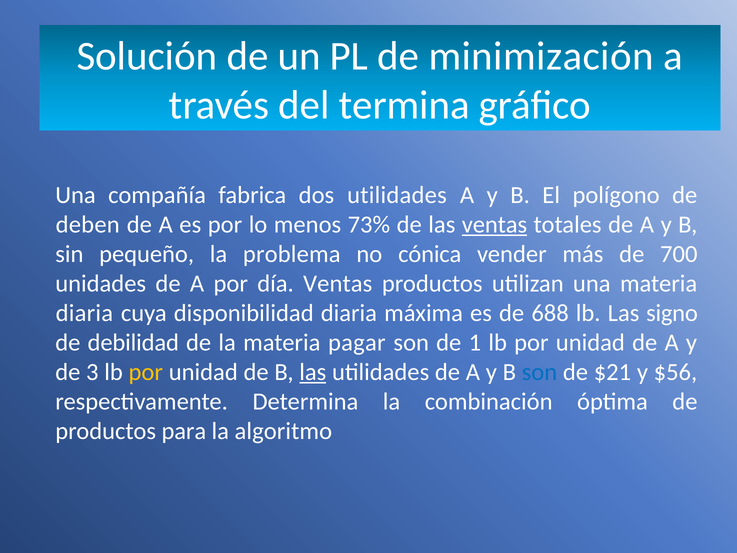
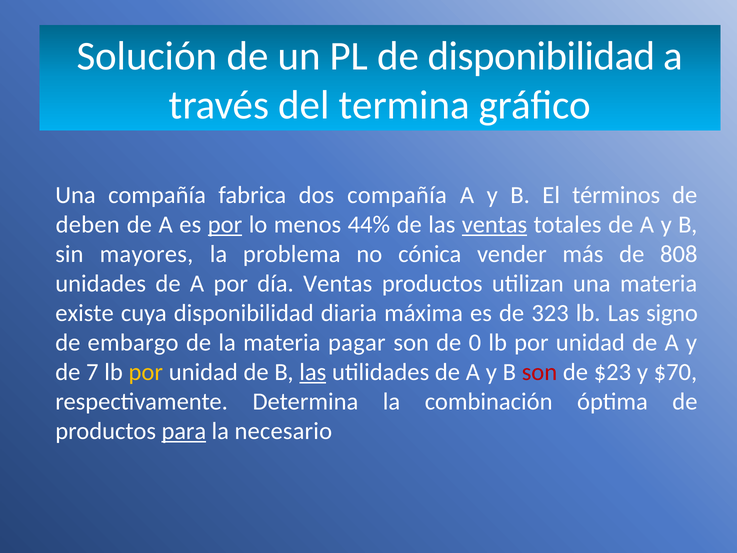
de minimización: minimización -> disponibilidad
dos utilidades: utilidades -> compañía
polígono: polígono -> términos
por at (225, 225) underline: none -> present
73%: 73% -> 44%
pequeño: pequeño -> mayores
700: 700 -> 808
diaria at (84, 313): diaria -> existe
688: 688 -> 323
debilidad: debilidad -> embargo
1: 1 -> 0
3: 3 -> 7
son at (539, 372) colour: blue -> red
$21: $21 -> $23
$56: $56 -> $70
para underline: none -> present
algoritmo: algoritmo -> necesario
